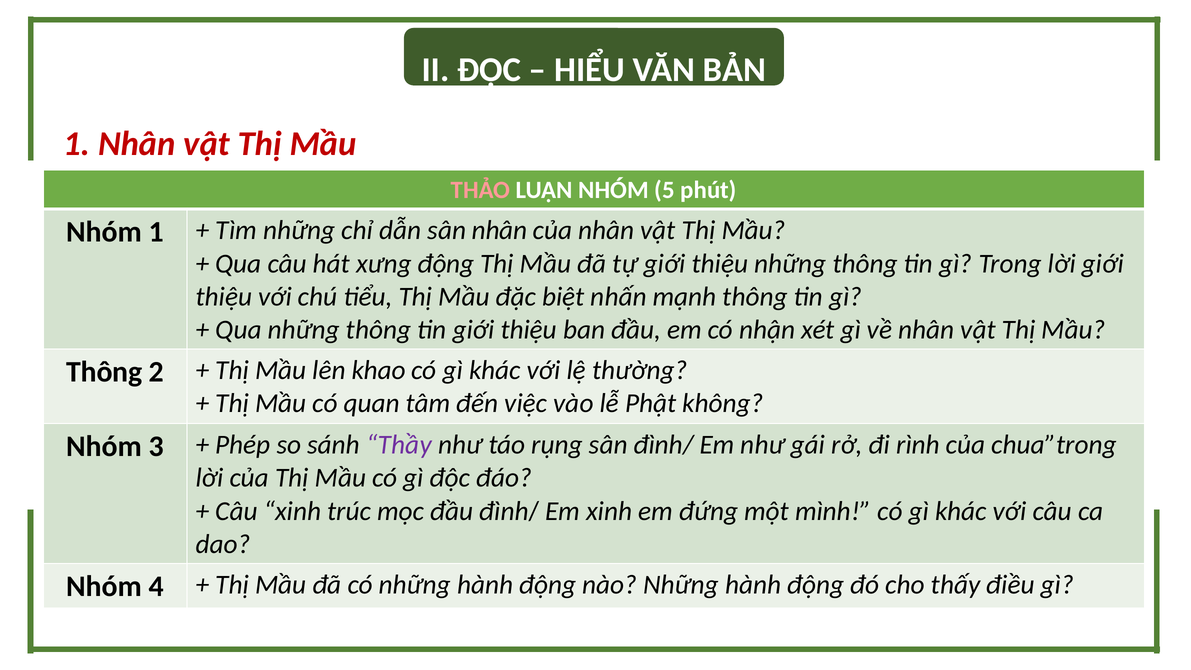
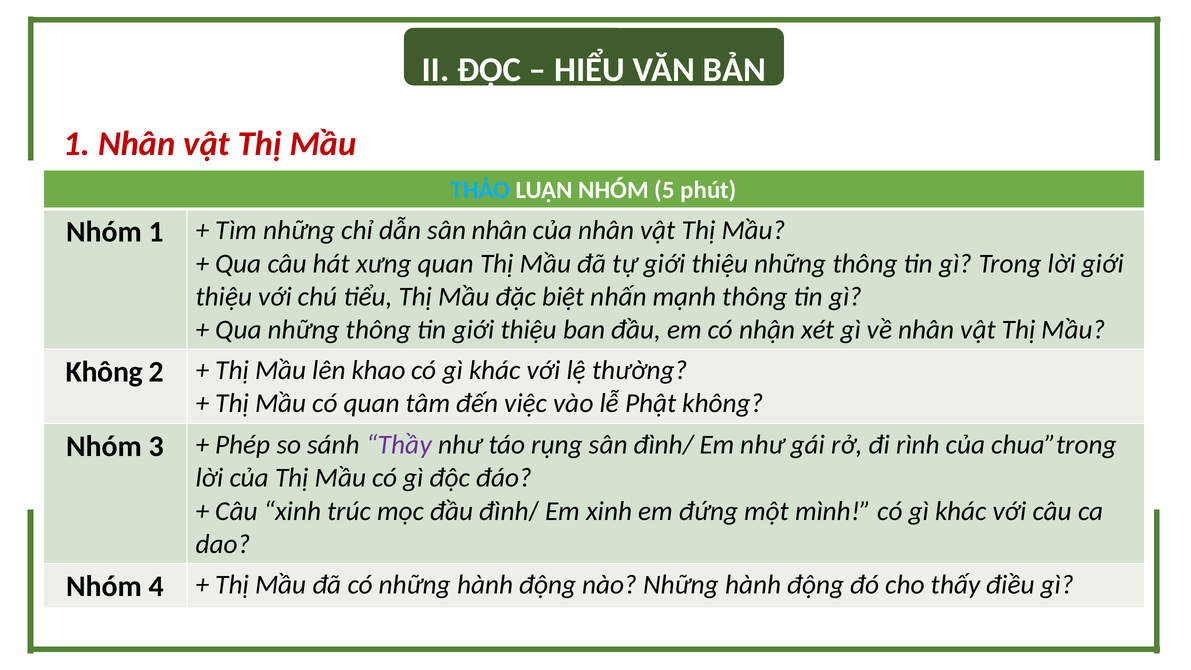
THẢO colour: pink -> light blue
xưng động: động -> quan
Thông at (104, 372): Thông -> Không
